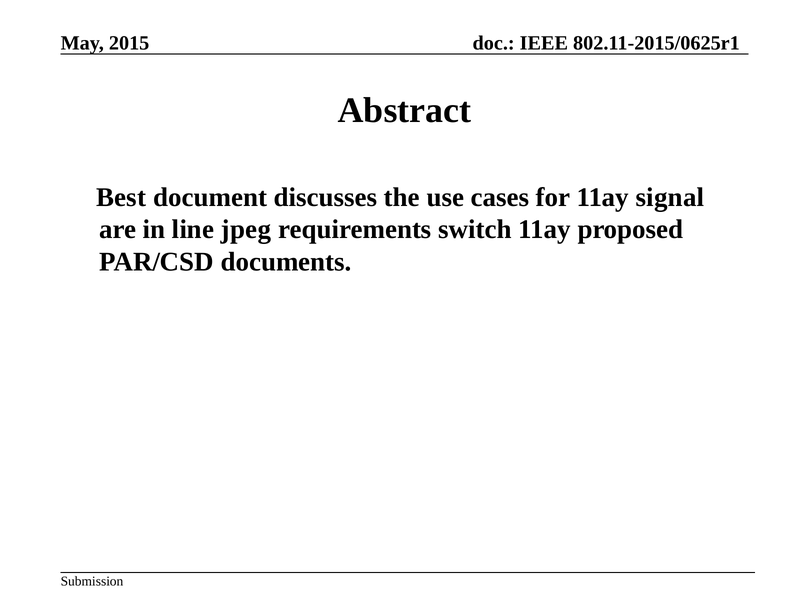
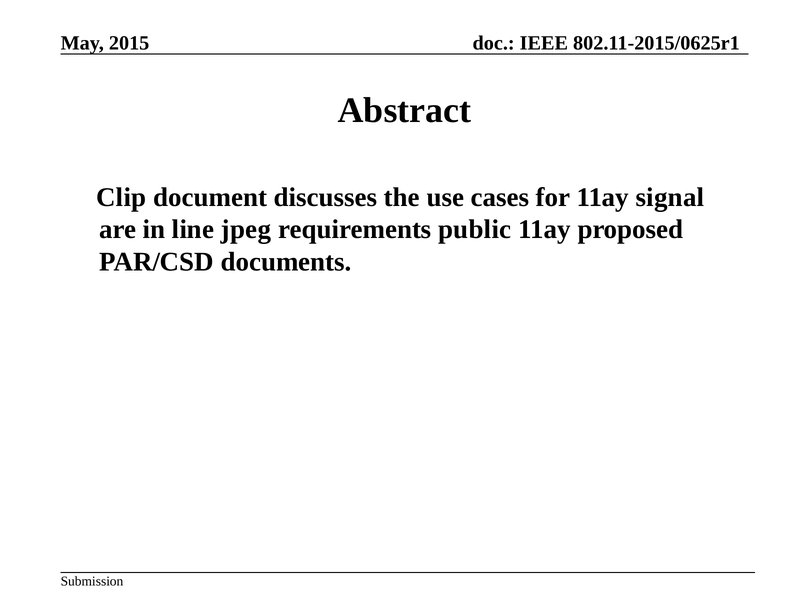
Best: Best -> Clip
switch: switch -> public
